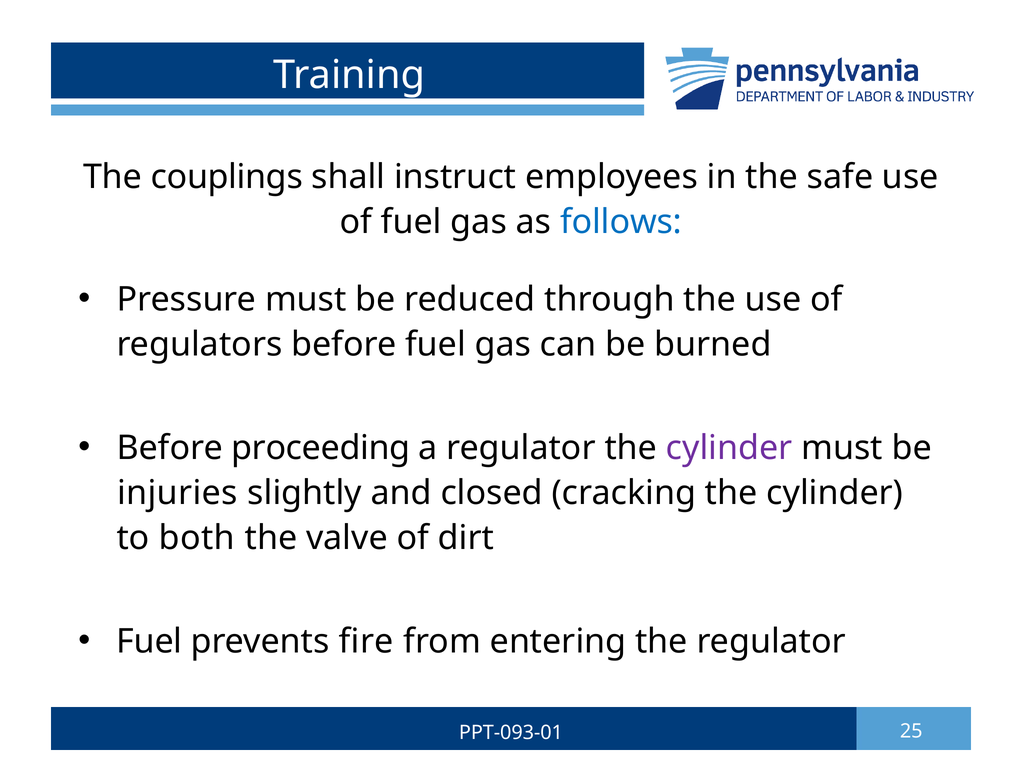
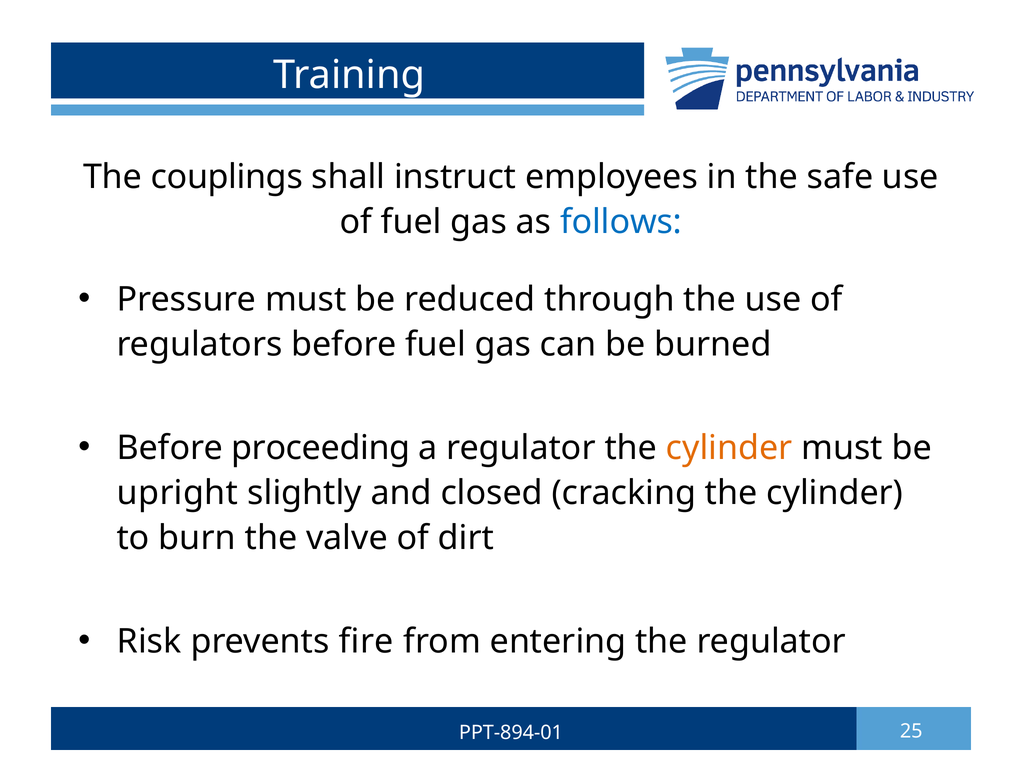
cylinder at (729, 448) colour: purple -> orange
injuries: injuries -> upright
both: both -> burn
Fuel at (149, 641): Fuel -> Risk
PPT-093-01: PPT-093-01 -> PPT-894-01
